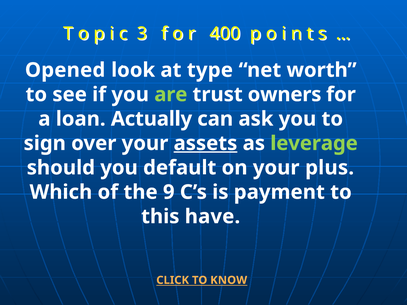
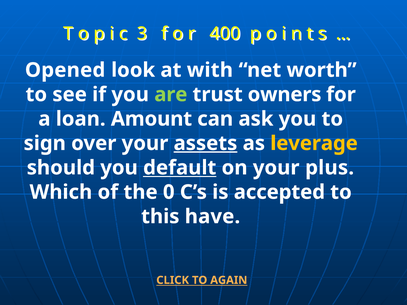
type: type -> with
Actually: Actually -> Amount
leverage colour: light green -> yellow
default underline: none -> present
9: 9 -> 0
payment: payment -> accepted
KNOW: KNOW -> AGAIN
